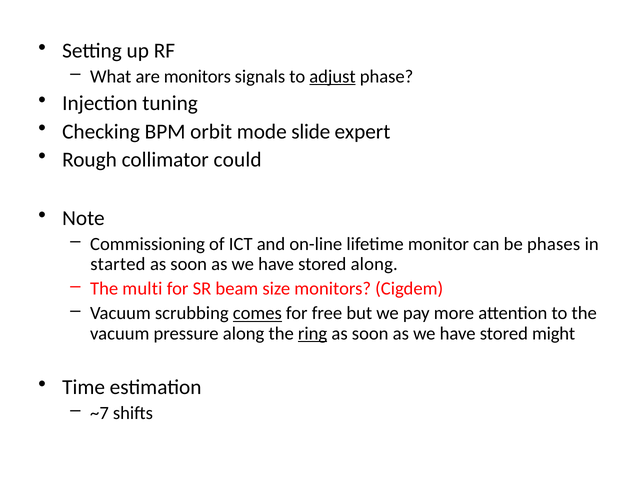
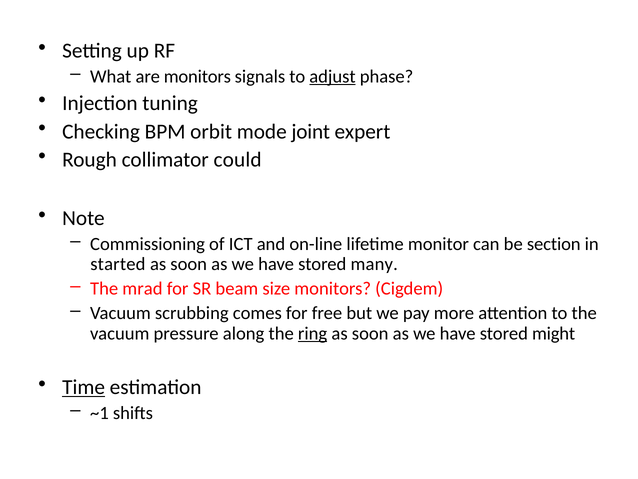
slide: slide -> joint
phases: phases -> section
stored along: along -> many
multi: multi -> mrad
comes underline: present -> none
Time underline: none -> present
~7: ~7 -> ~1
